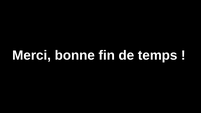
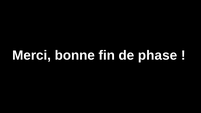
temps: temps -> phase
